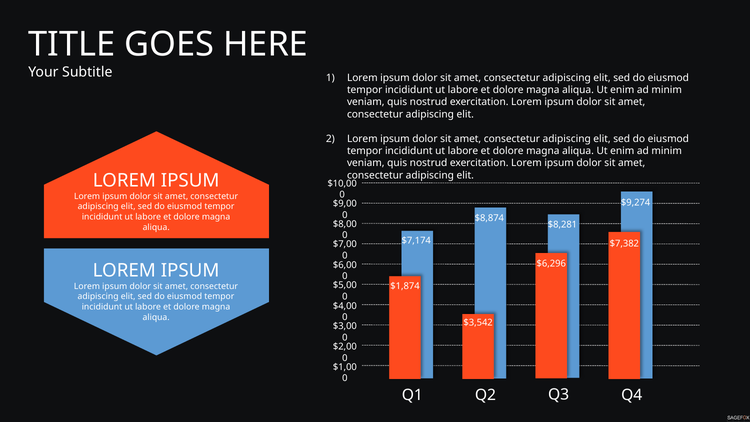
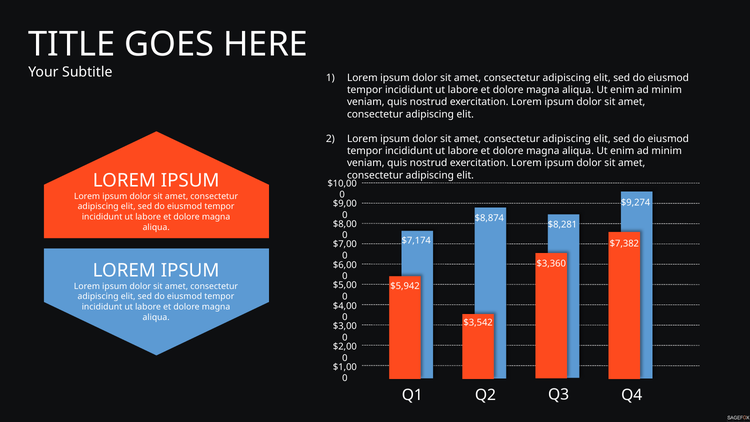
$6,296: $6,296 -> $3,360
$1,874: $1,874 -> $5,942
